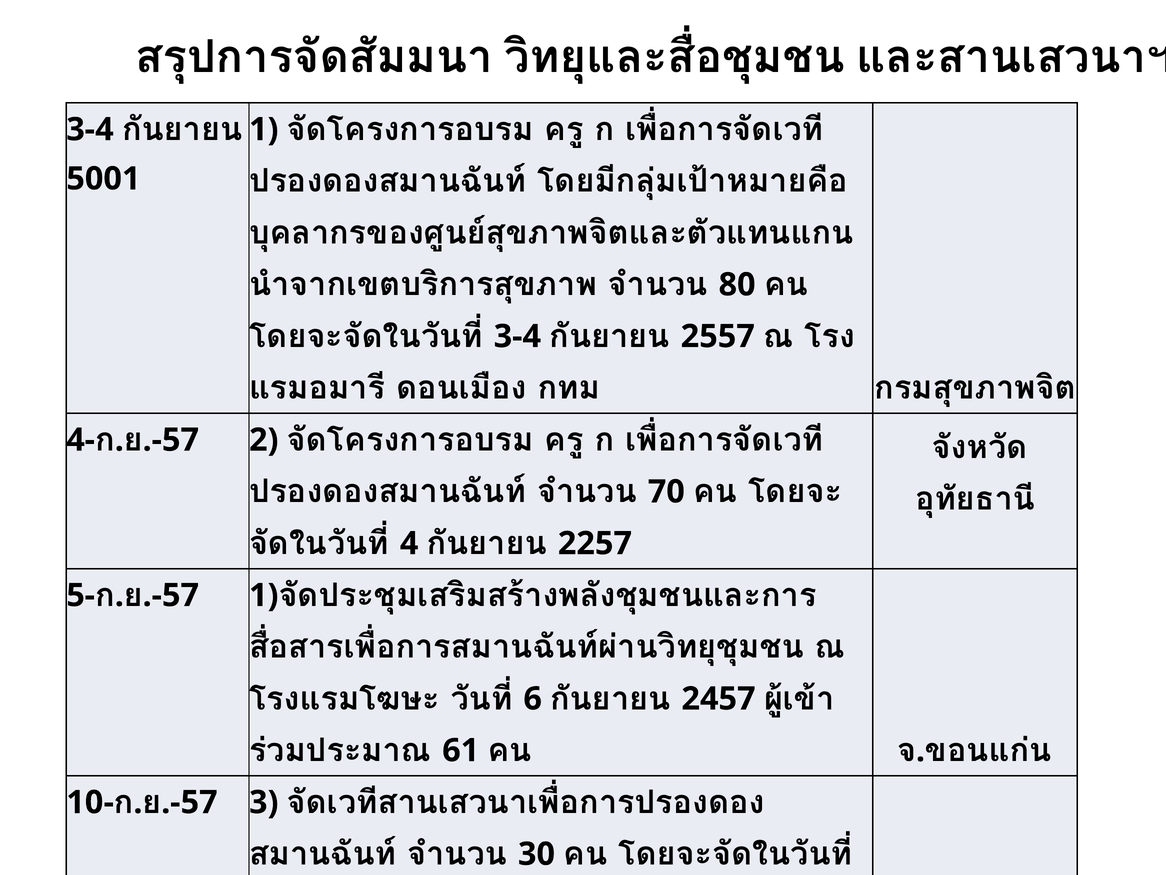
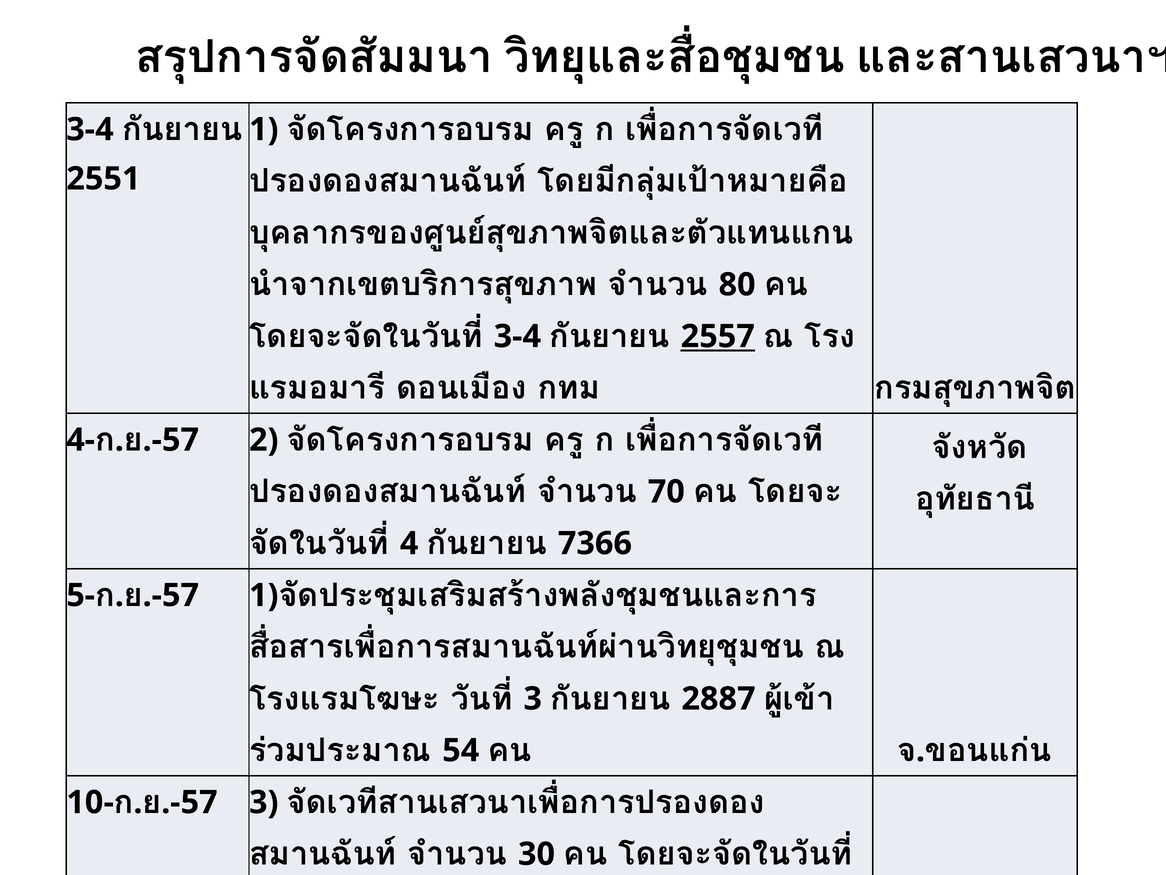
5001: 5001 -> 2551
2557 at (718, 336) underline: none -> present
2257: 2257 -> 7366
6 at (533, 698): 6 -> 3
2457: 2457 -> 2887
61: 61 -> 54
